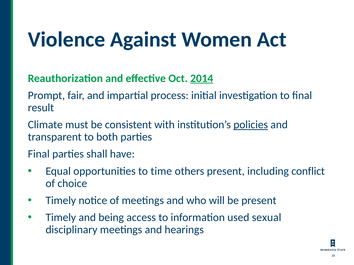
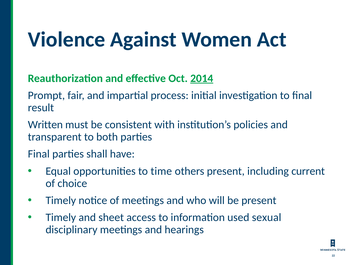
Climate: Climate -> Written
policies underline: present -> none
conflict: conflict -> current
being: being -> sheet
